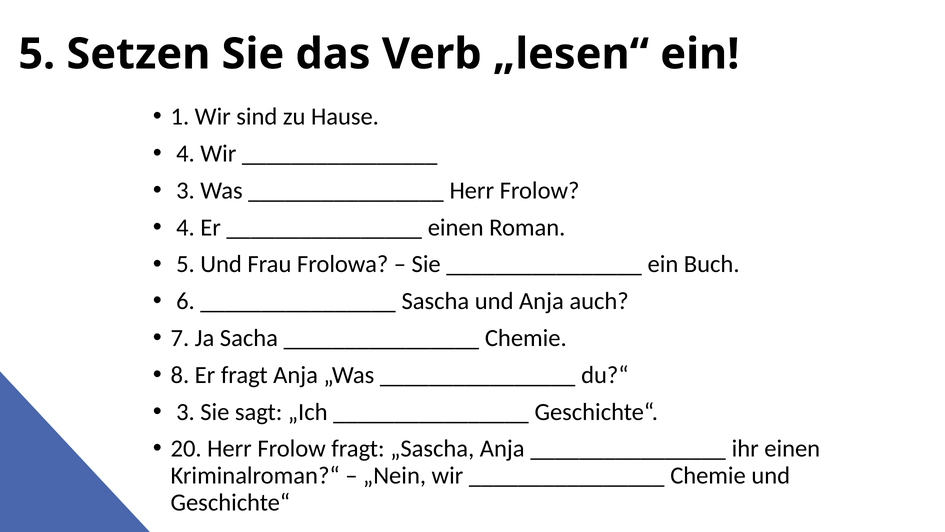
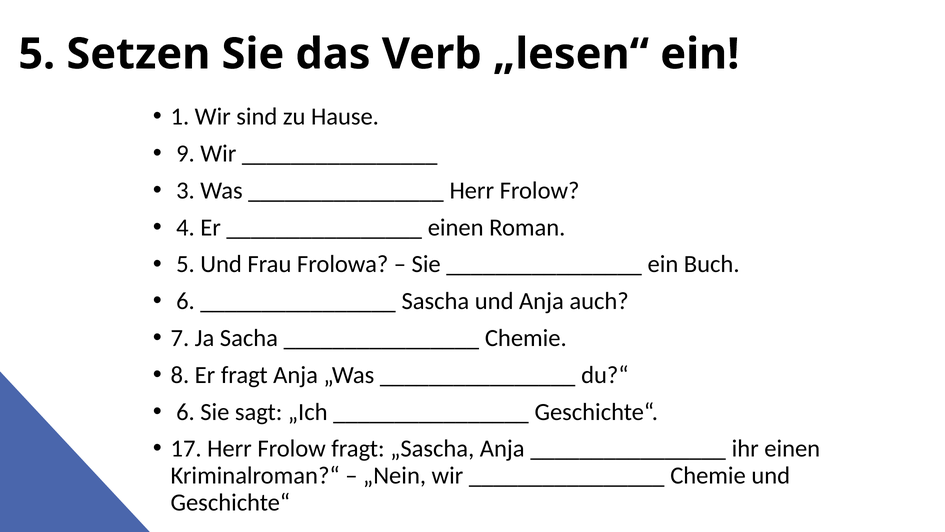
4 at (185, 154): 4 -> 9
3 at (185, 412): 3 -> 6
20: 20 -> 17
